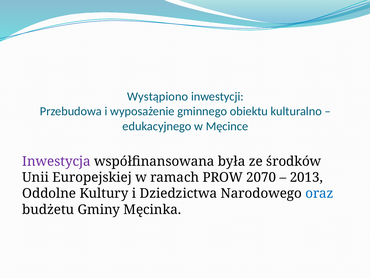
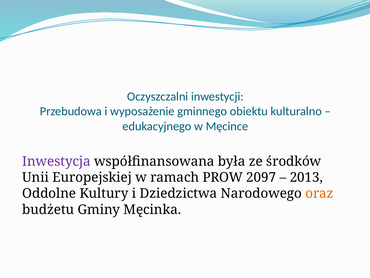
Wystąpiono: Wystąpiono -> Oczyszczalni
2070: 2070 -> 2097
oraz colour: blue -> orange
